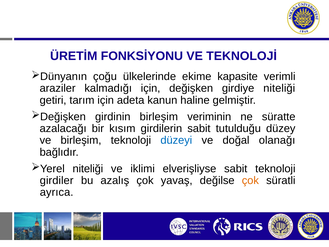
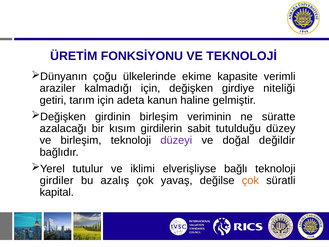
düzeyi colour: blue -> purple
olanağı: olanağı -> değildir
niteliği at (88, 168): niteliği -> tutulur
elverişliyse sabit: sabit -> bağlı
ayrıca: ayrıca -> kapital
